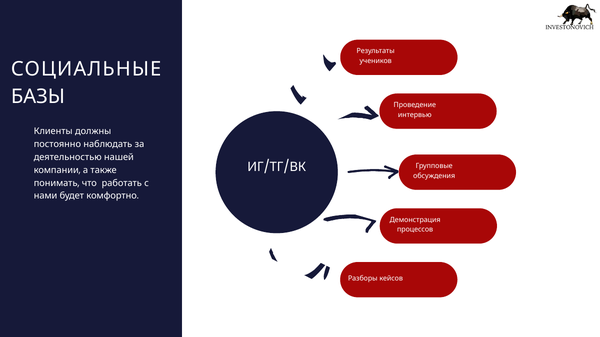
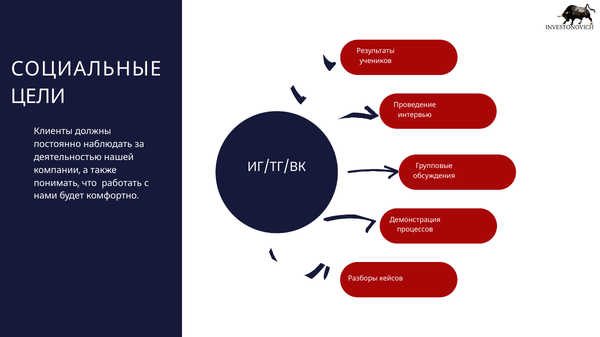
БАЗЫ: БАЗЫ -> ЦЕЛИ
